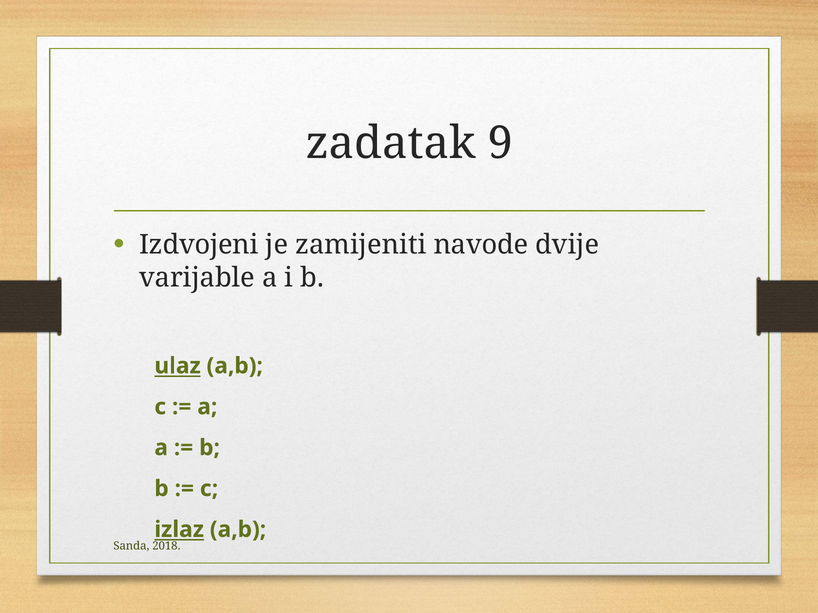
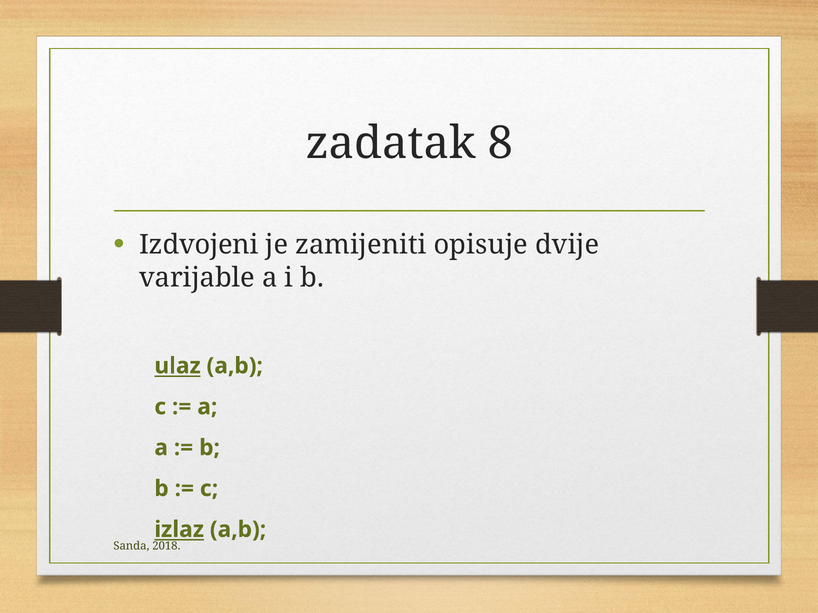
9: 9 -> 8
navode: navode -> opisuje
